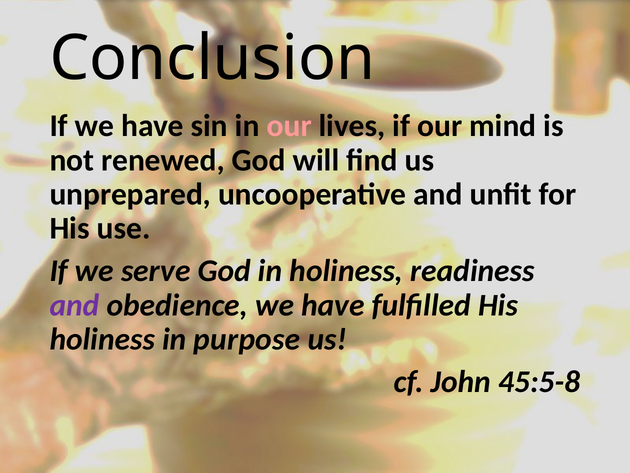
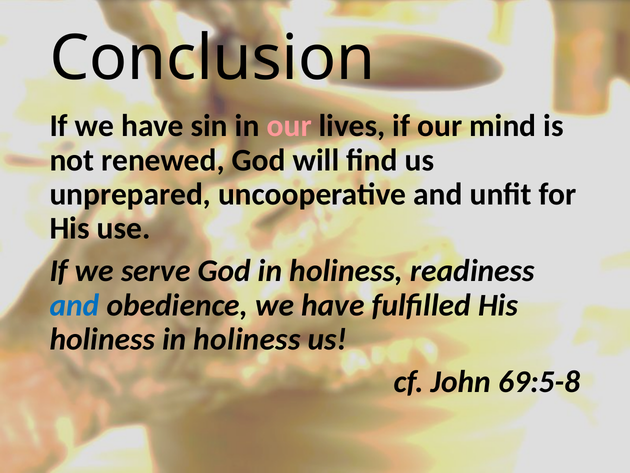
and at (75, 305) colour: purple -> blue
purpose at (247, 339): purpose -> holiness
45:5-8: 45:5-8 -> 69:5-8
